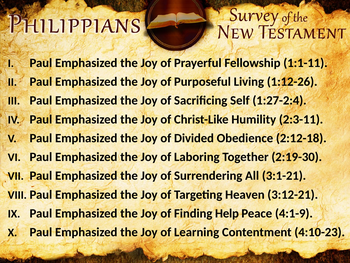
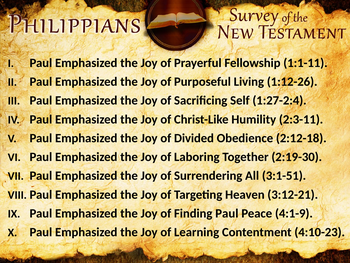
3:1-21: 3:1-21 -> 3:1-51
Finding Help: Help -> Paul
